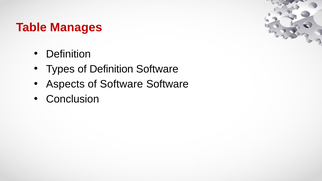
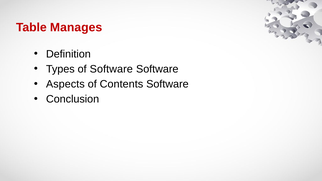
of Definition: Definition -> Software
of Software: Software -> Contents
